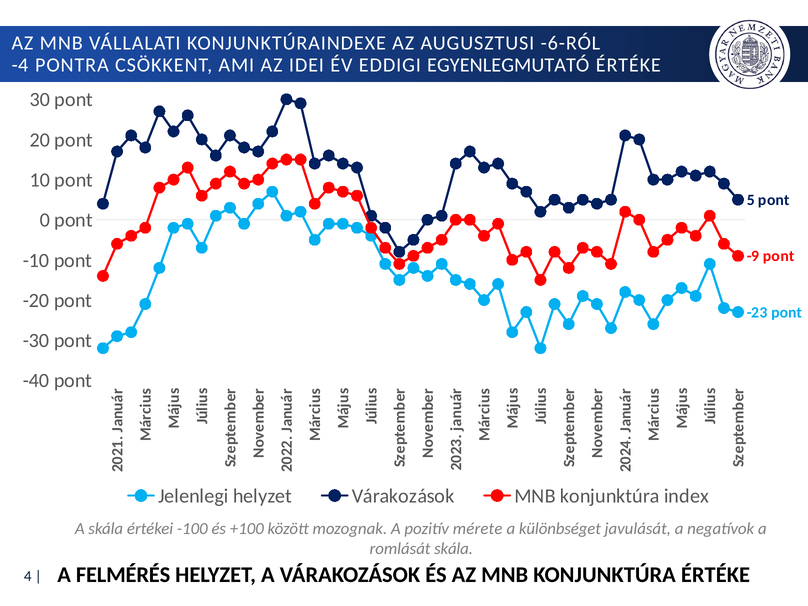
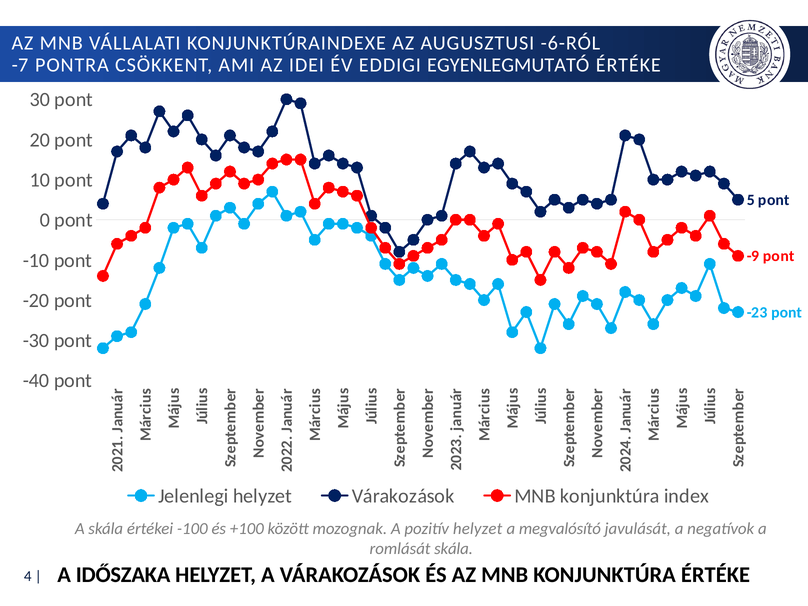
-4: -4 -> -7
pozitív mérete: mérete -> helyzet
különbséget: különbséget -> megvalósító
FELMÉRÉS: FELMÉRÉS -> IDŐSZAKA
